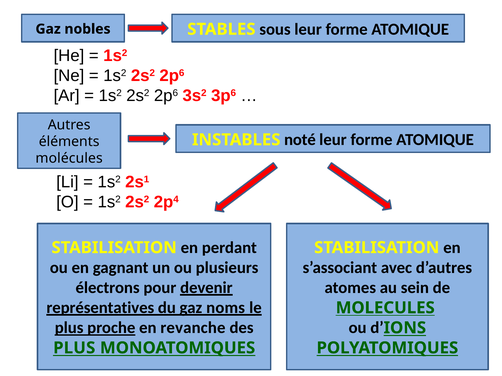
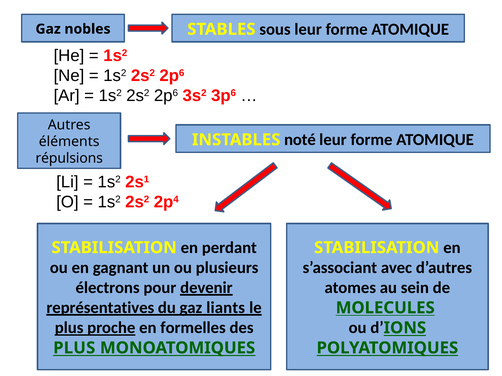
molécules: molécules -> répulsions
noms: noms -> liants
revanche: revanche -> formelles
